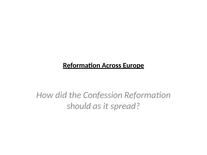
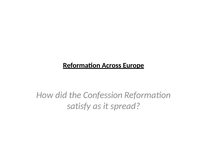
should: should -> satisfy
